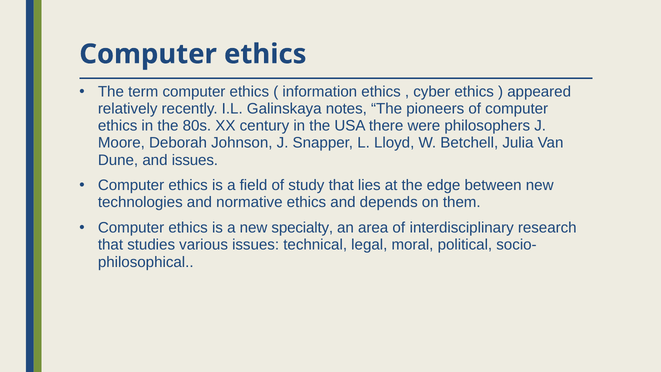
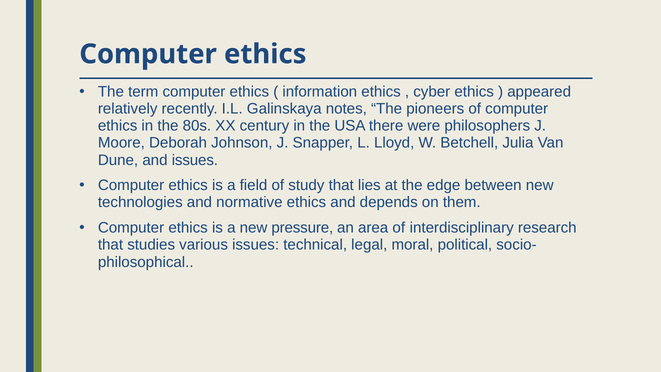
specialty: specialty -> pressure
